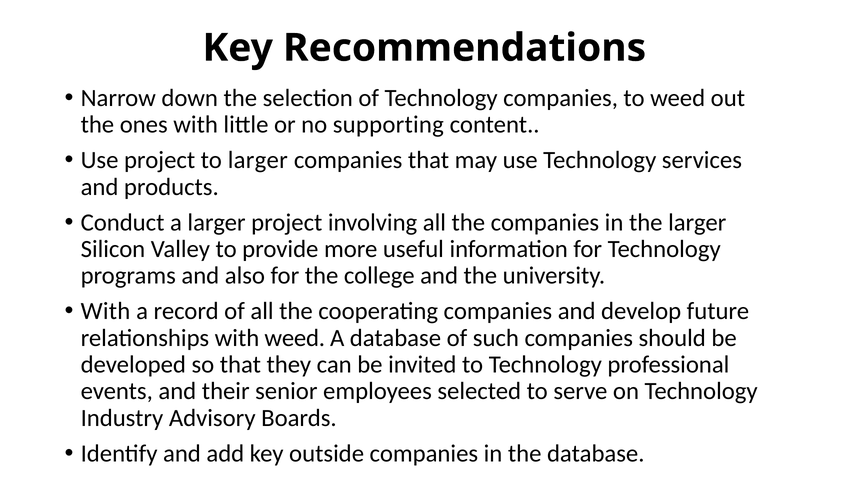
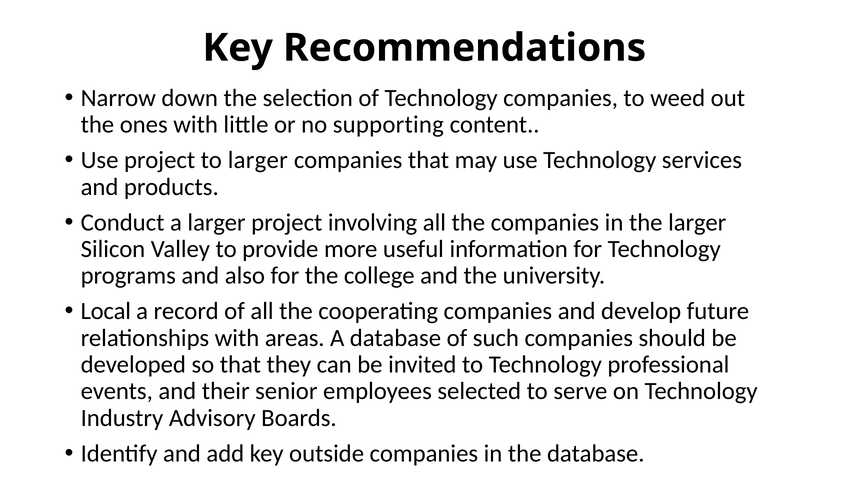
With at (105, 312): With -> Local
with weed: weed -> areas
